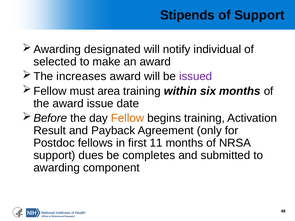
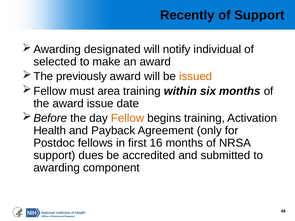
Stipends: Stipends -> Recently
increases: increases -> previously
issued colour: purple -> orange
Result: Result -> Health
11: 11 -> 16
completes: completes -> accredited
